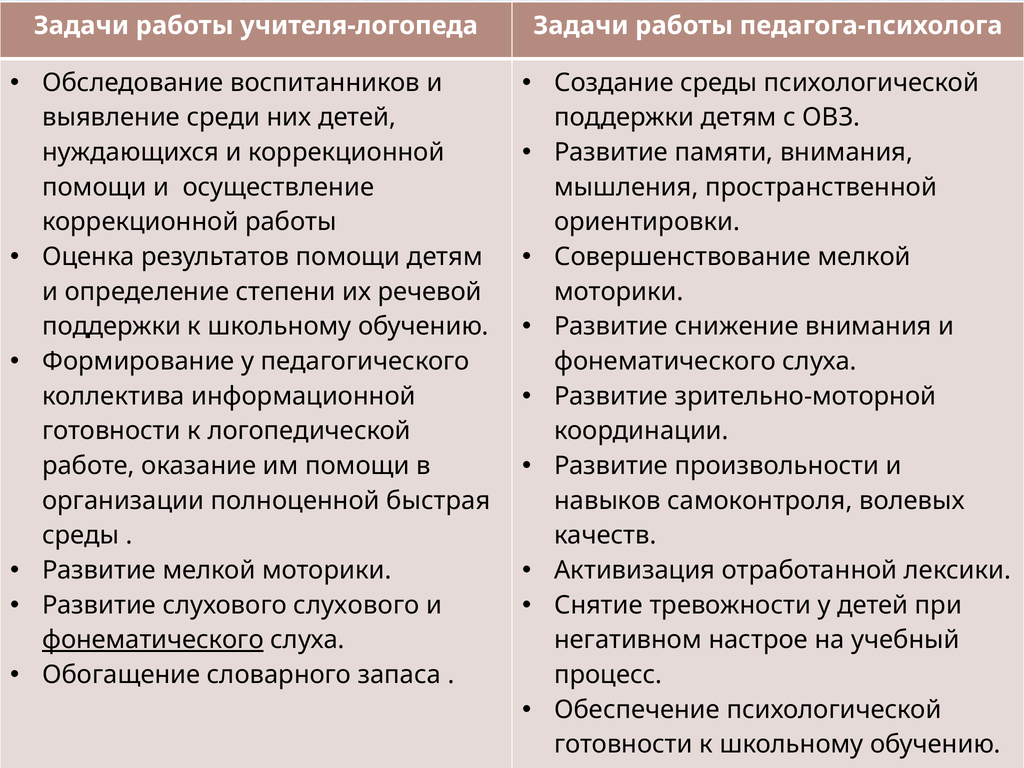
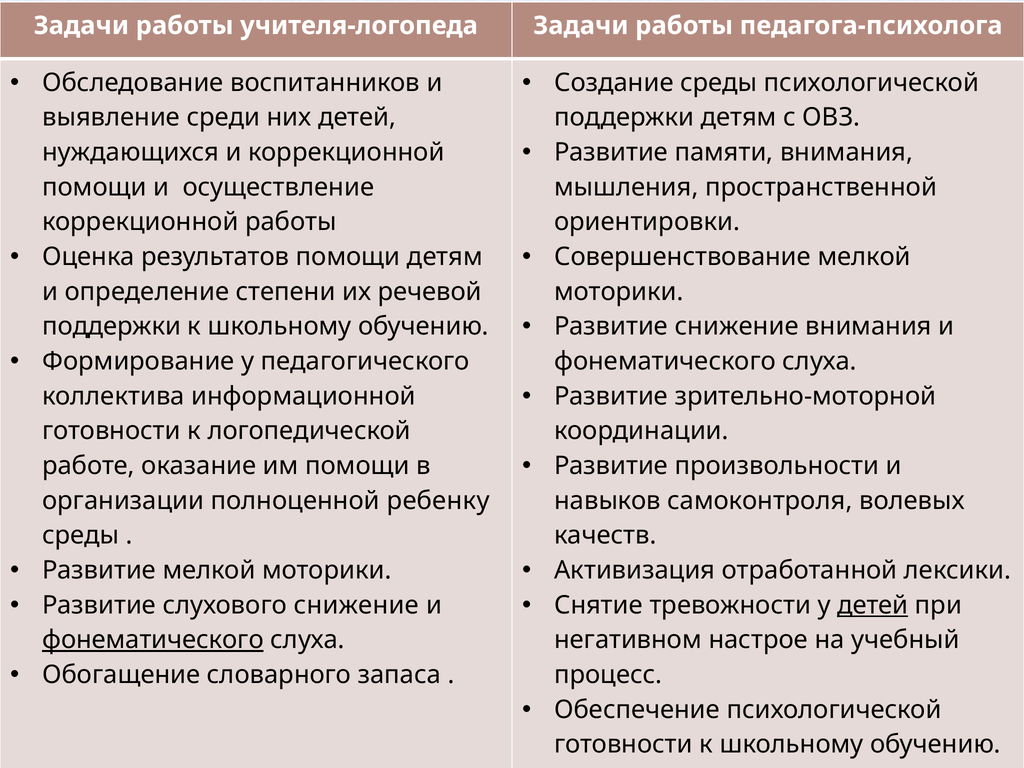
быстрая: быстрая -> ребенку
слухового слухового: слухового -> снижение
детей at (873, 605) underline: none -> present
